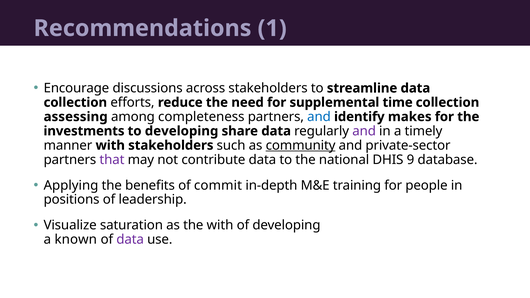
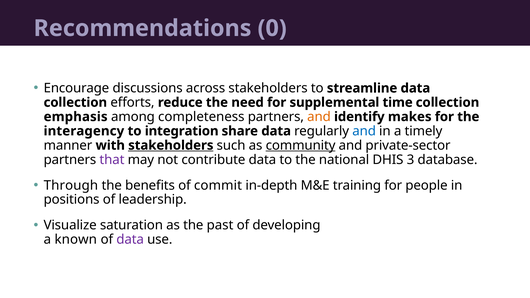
1: 1 -> 0
assessing: assessing -> emphasis
and at (319, 117) colour: blue -> orange
investments: investments -> interagency
to developing: developing -> integration
and at (364, 131) colour: purple -> blue
stakeholders at (171, 145) underline: none -> present
9: 9 -> 3
Applying: Applying -> Through
the with: with -> past
